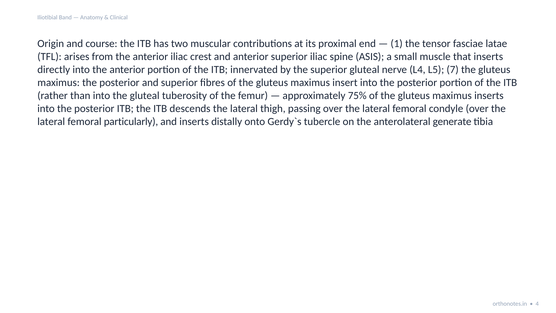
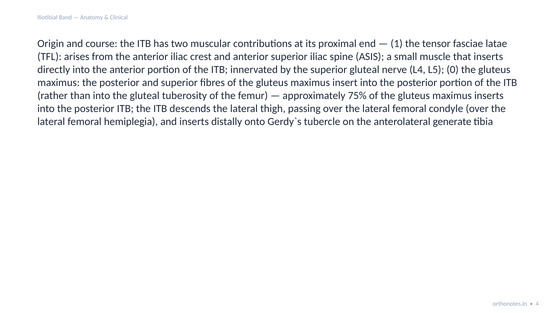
7: 7 -> 0
particularly: particularly -> hemiplegia
